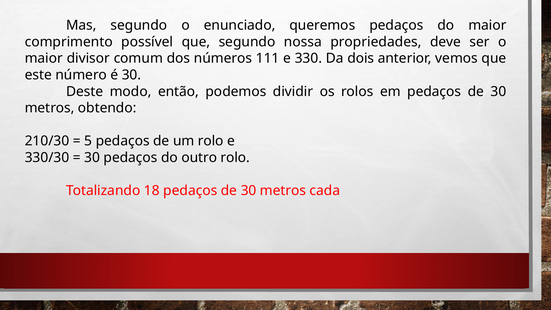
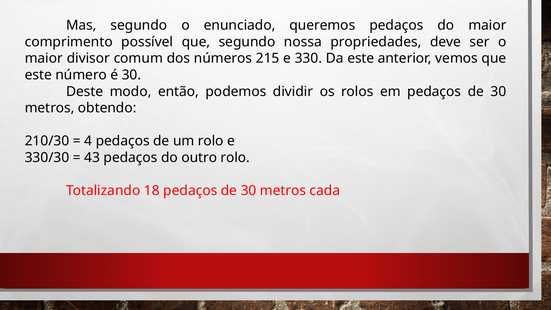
111: 111 -> 215
Da dois: dois -> este
5: 5 -> 4
30 at (92, 158): 30 -> 43
